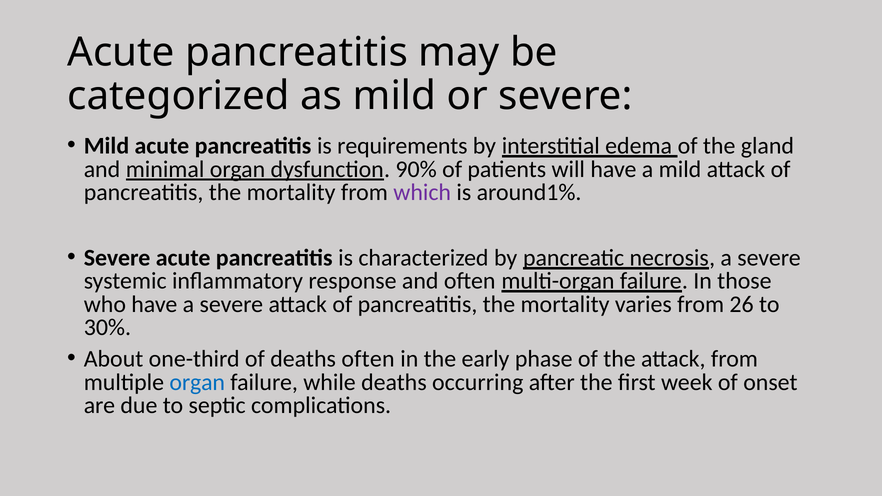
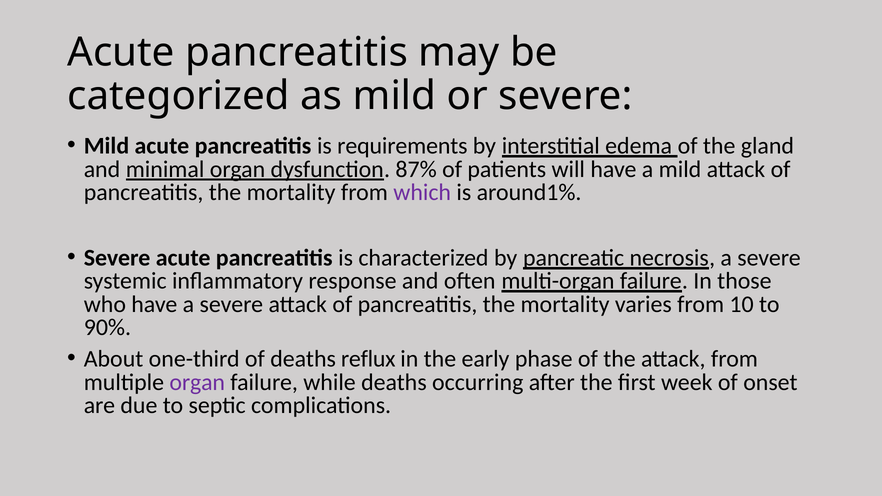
90%: 90% -> 87%
26: 26 -> 10
30%: 30% -> 90%
deaths often: often -> reflux
organ at (197, 382) colour: blue -> purple
